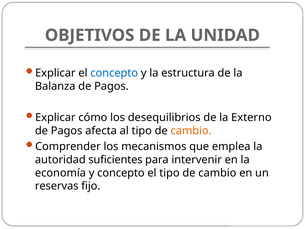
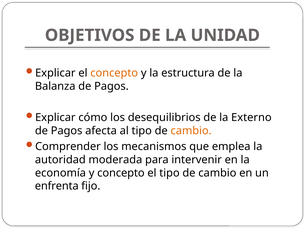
concepto at (114, 73) colour: blue -> orange
suficientes: suficientes -> moderada
reservas: reservas -> enfrenta
